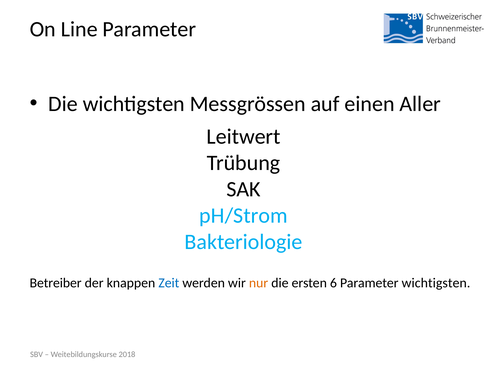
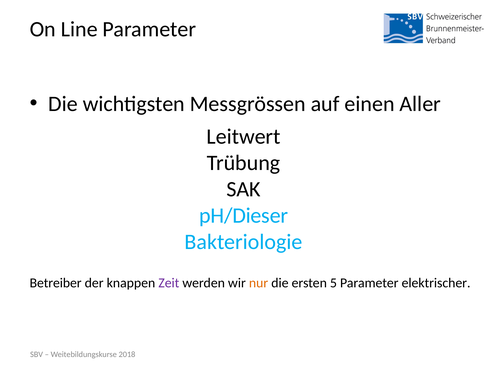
pH/Strom: pH/Strom -> pH/Dieser
Zeit colour: blue -> purple
6: 6 -> 5
Parameter wichtigsten: wichtigsten -> elektrischer
